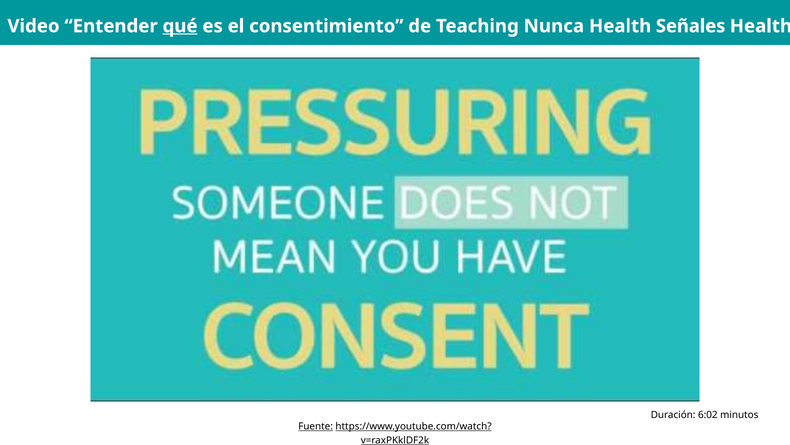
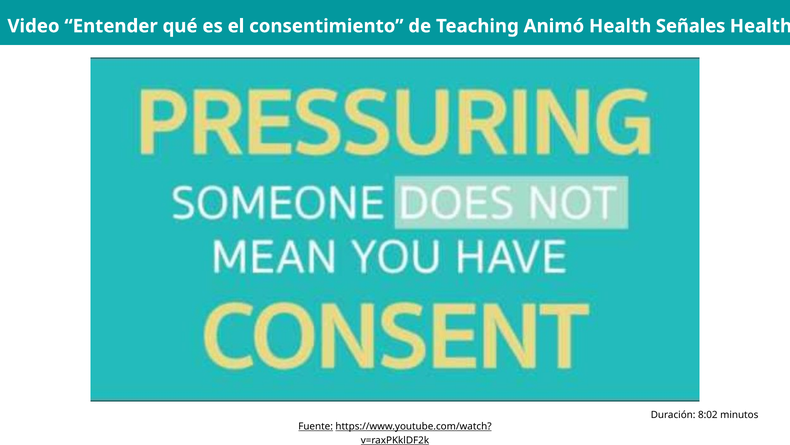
qué underline: present -> none
Nunca: Nunca -> Animó
6:02: 6:02 -> 8:02
